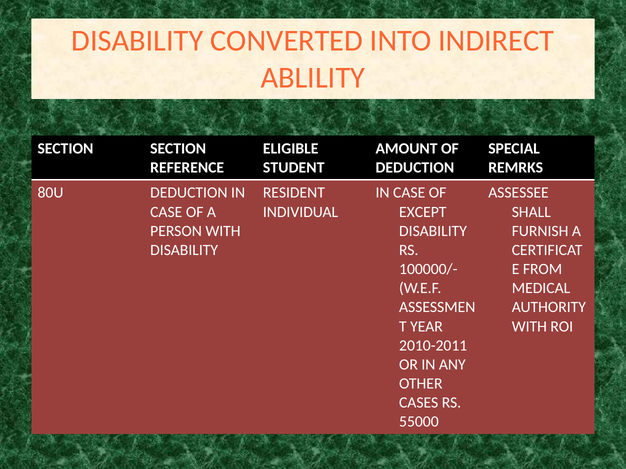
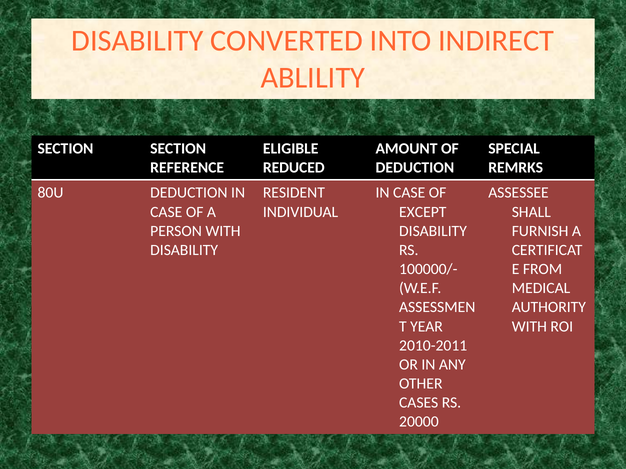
STUDENT: STUDENT -> REDUCED
55000: 55000 -> 20000
